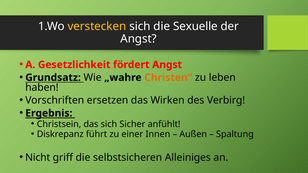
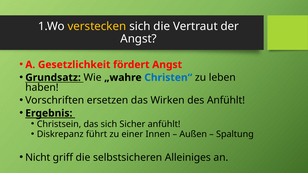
Sexuelle: Sexuelle -> Vertraut
Christen“ colour: orange -> blue
des Verbirg: Verbirg -> Anfühlt
